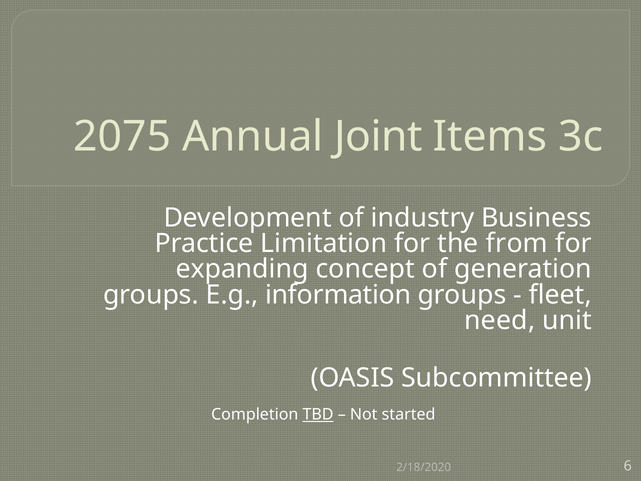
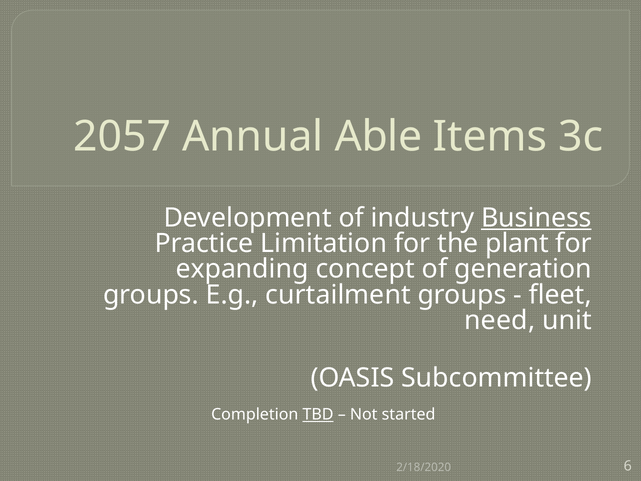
2075: 2075 -> 2057
Joint: Joint -> Able
Business underline: none -> present
from: from -> plant
information: information -> curtailment
